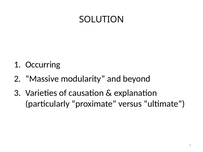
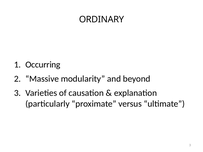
SOLUTION: SOLUTION -> ORDINARY
